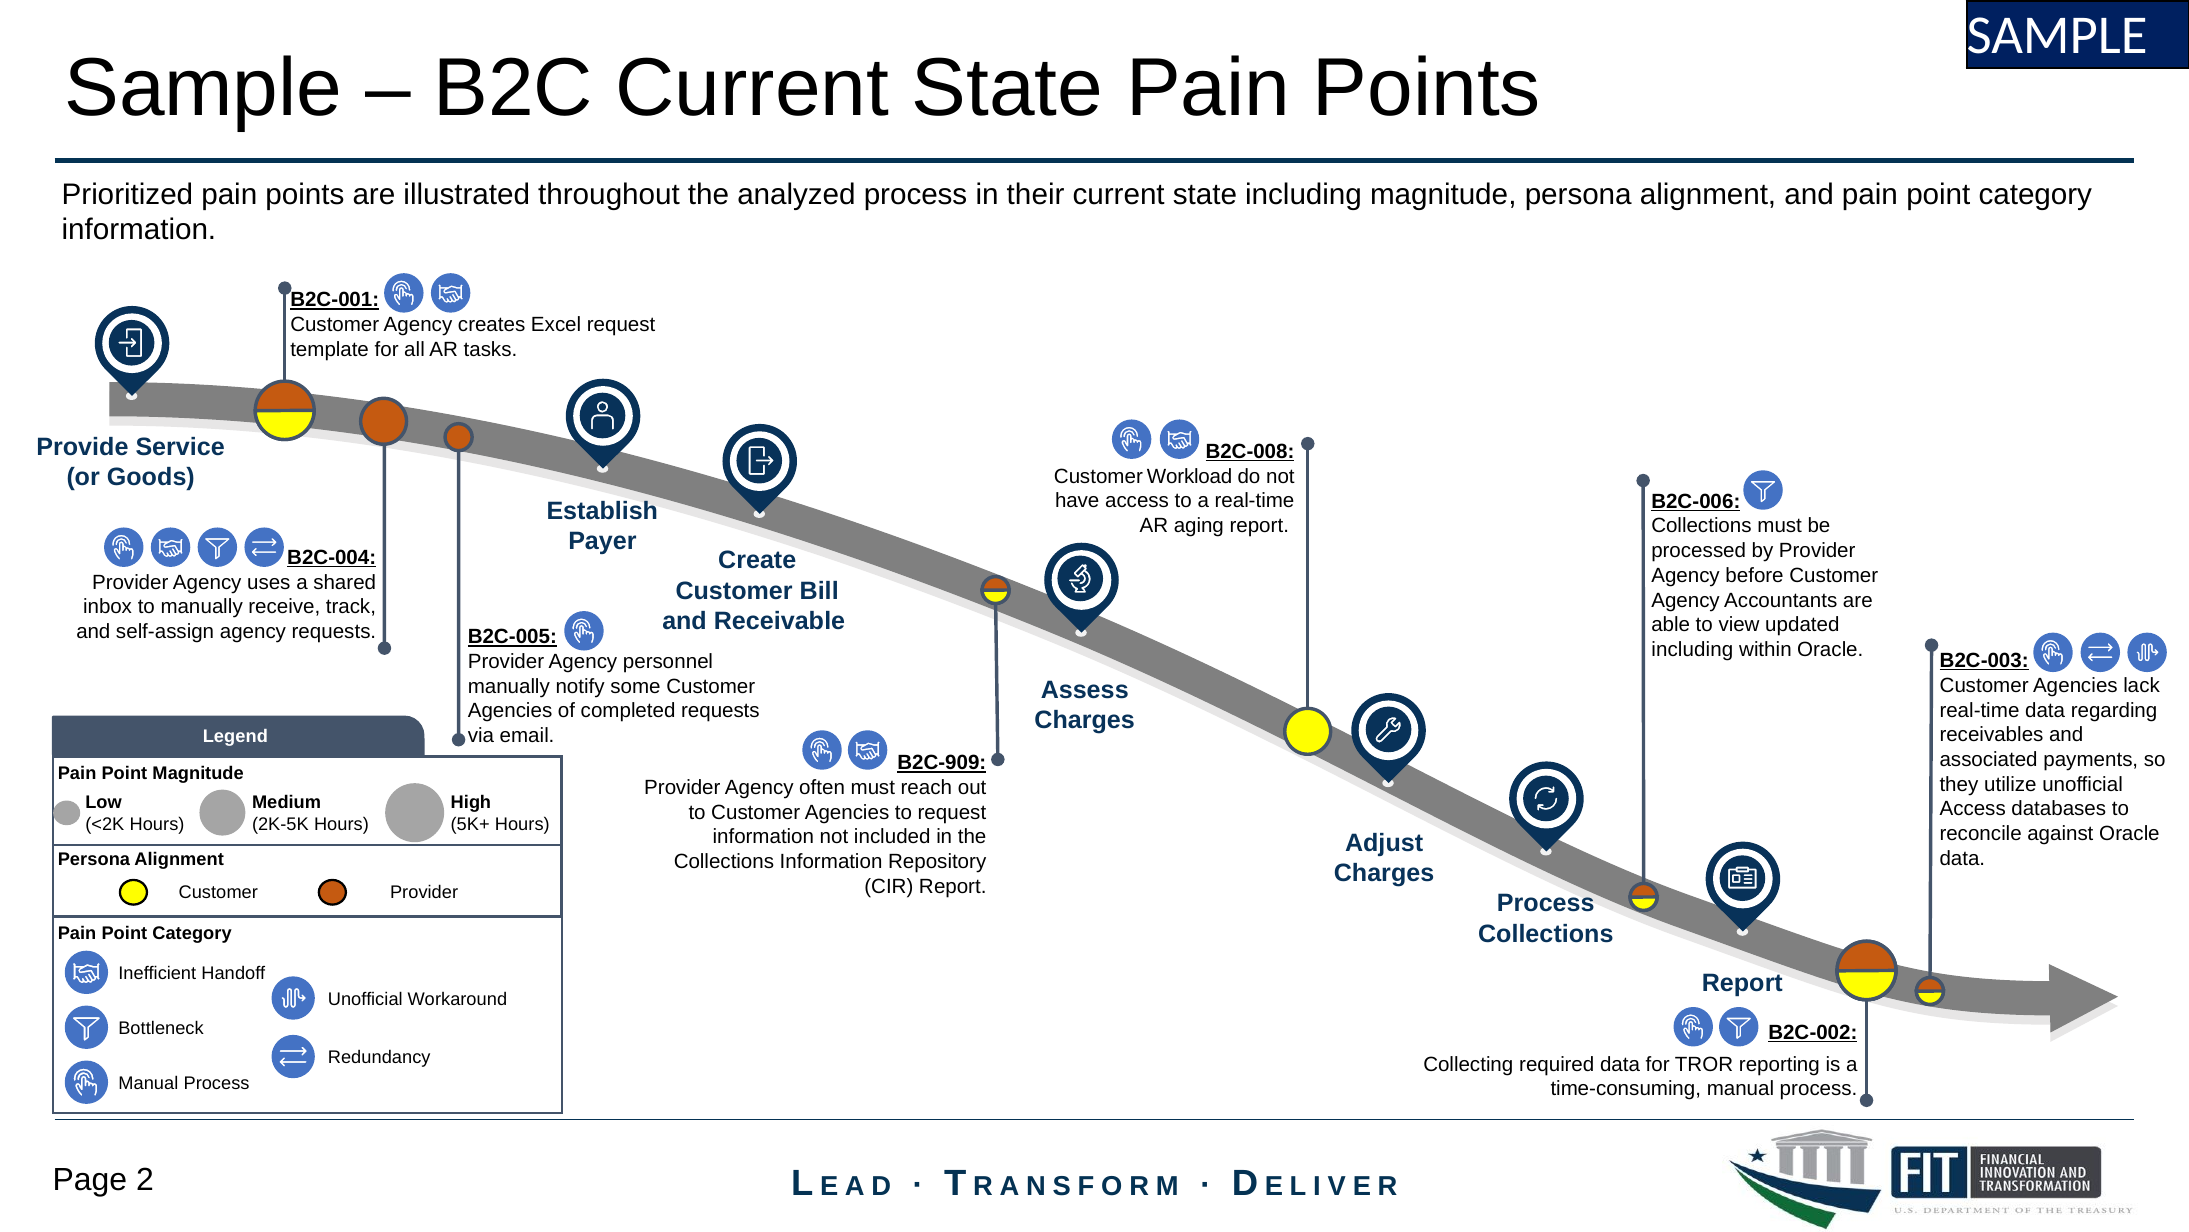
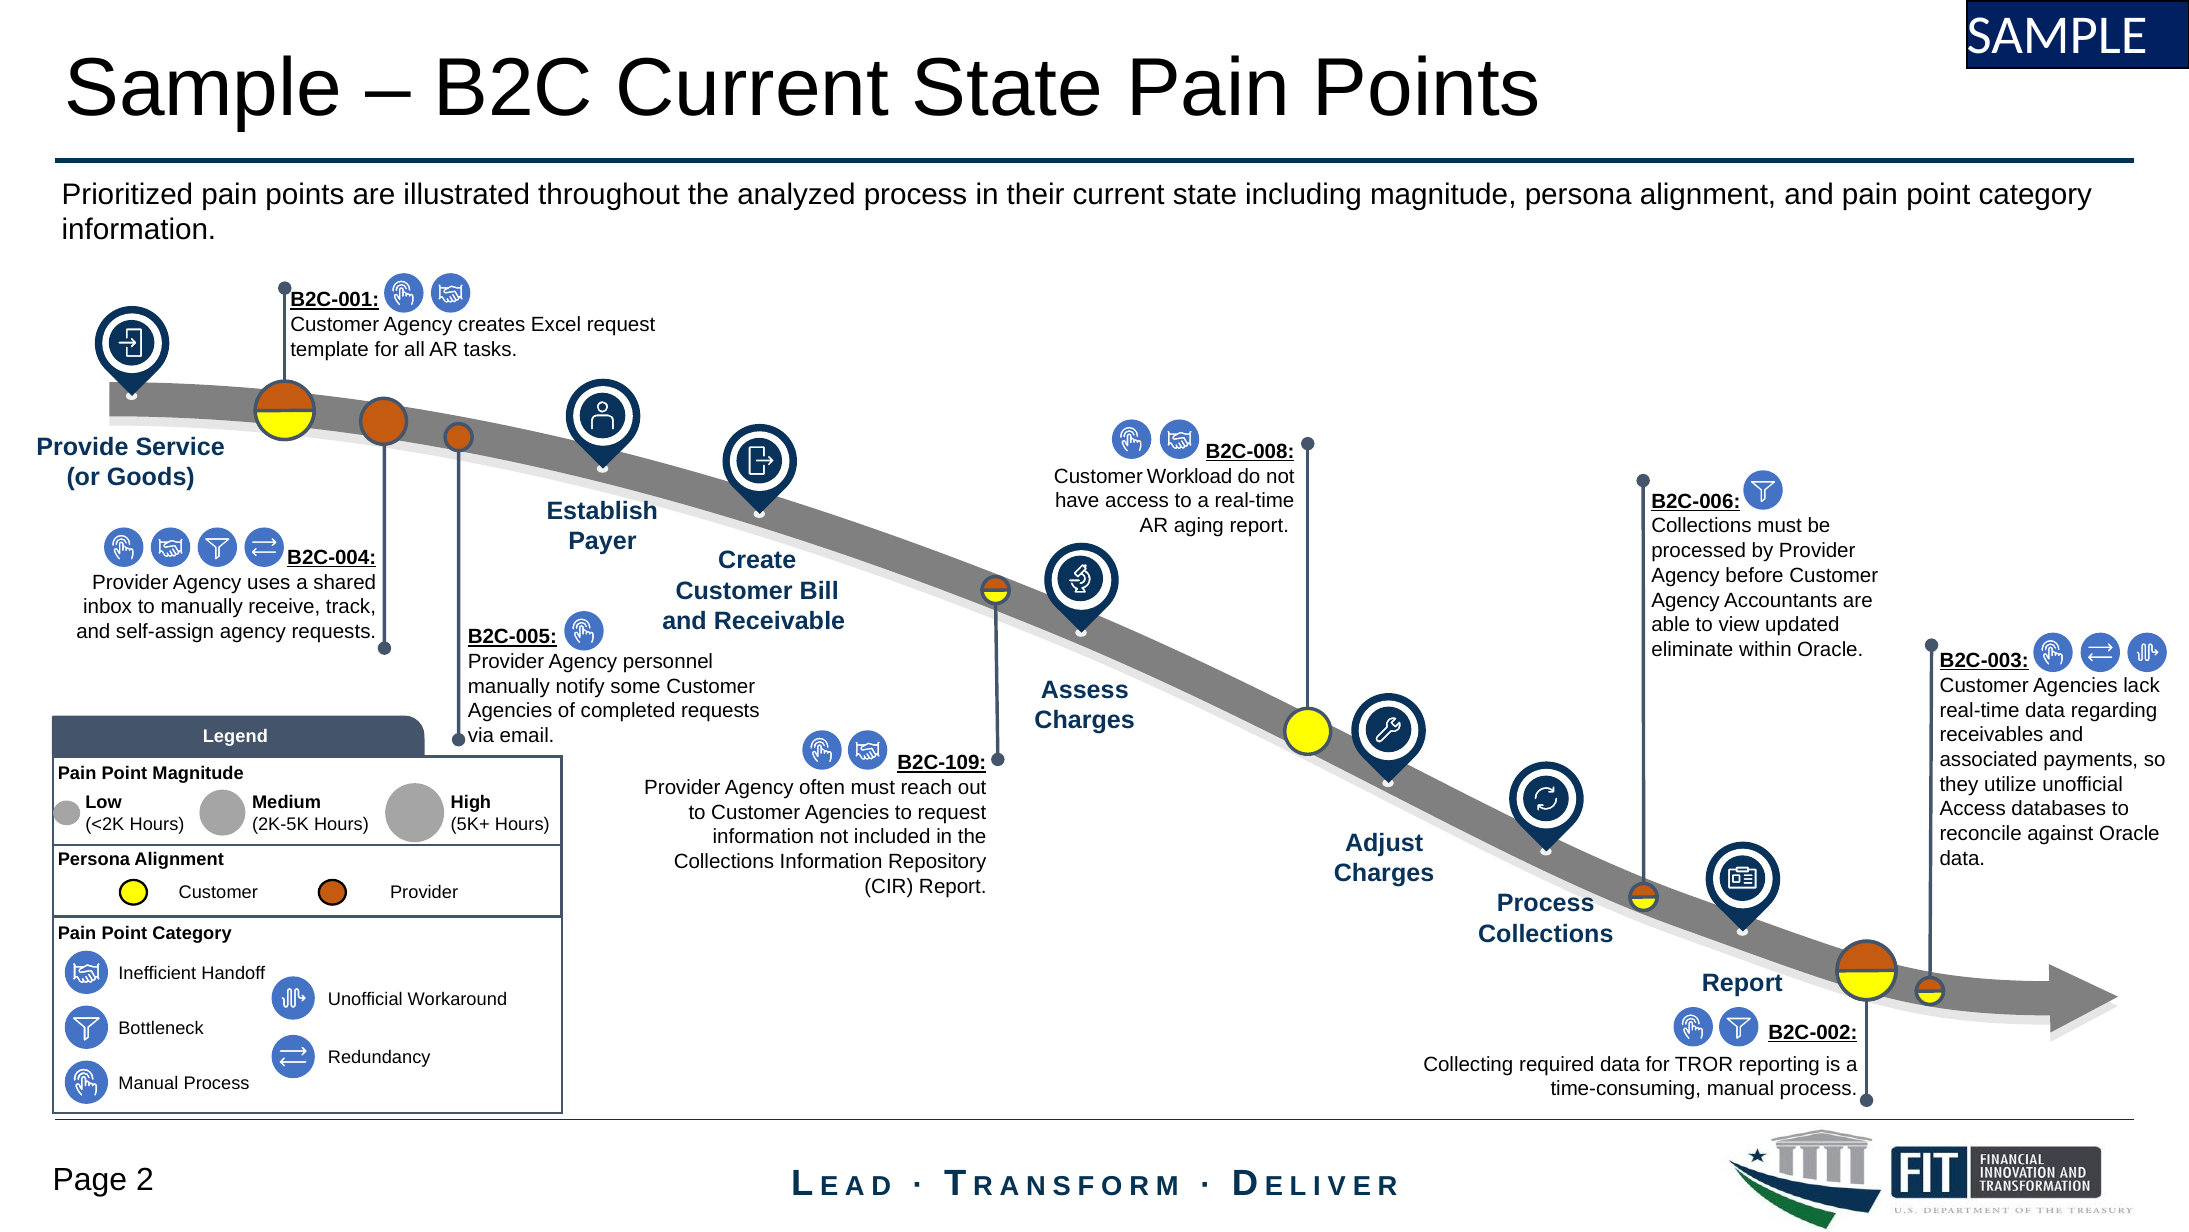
including at (1692, 649): including -> eliminate
B2C-909: B2C-909 -> B2C-109
